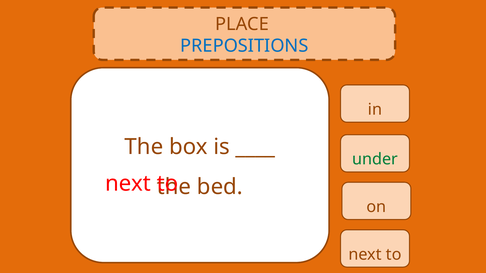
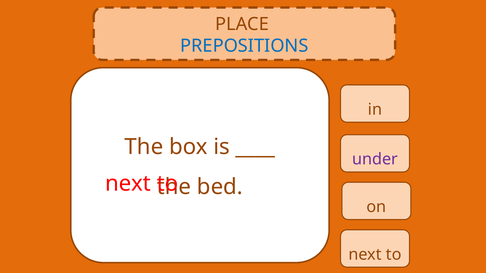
under colour: green -> purple
